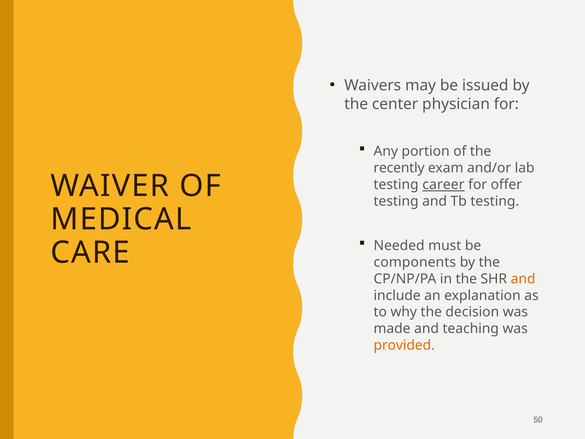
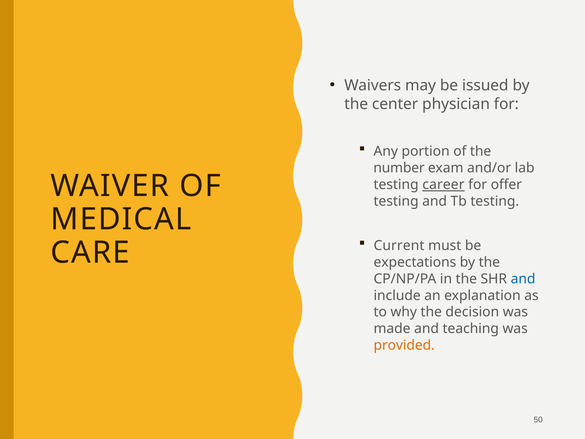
recently: recently -> number
Needed: Needed -> Current
components: components -> expectations
and at (523, 279) colour: orange -> blue
